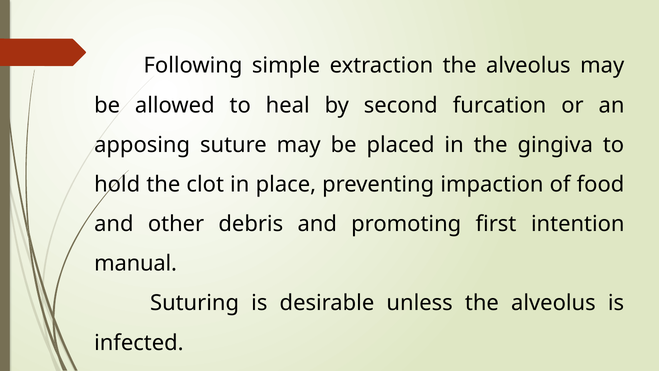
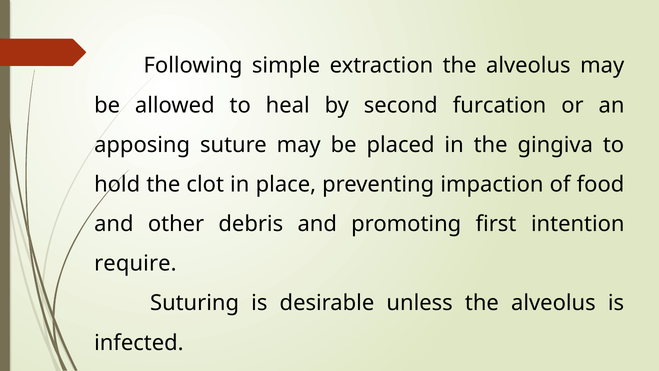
manual: manual -> require
